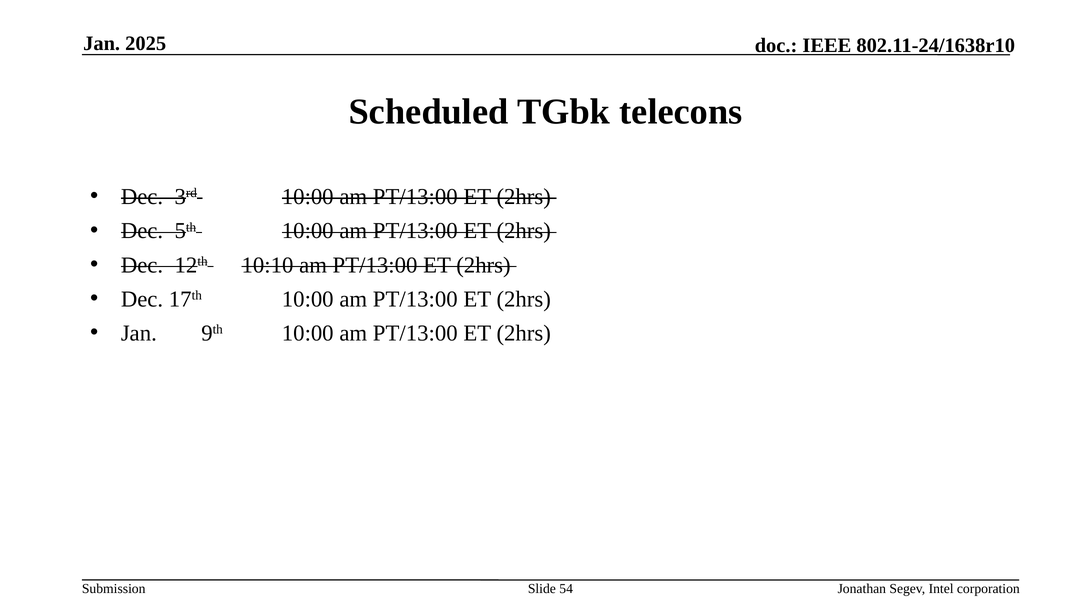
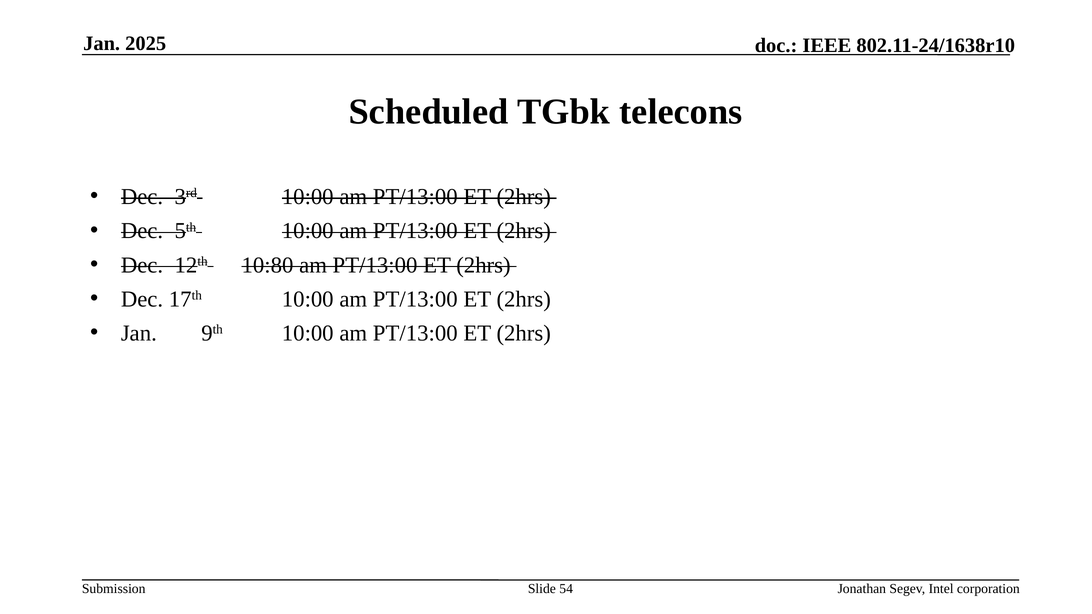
10:10: 10:10 -> 10:80
